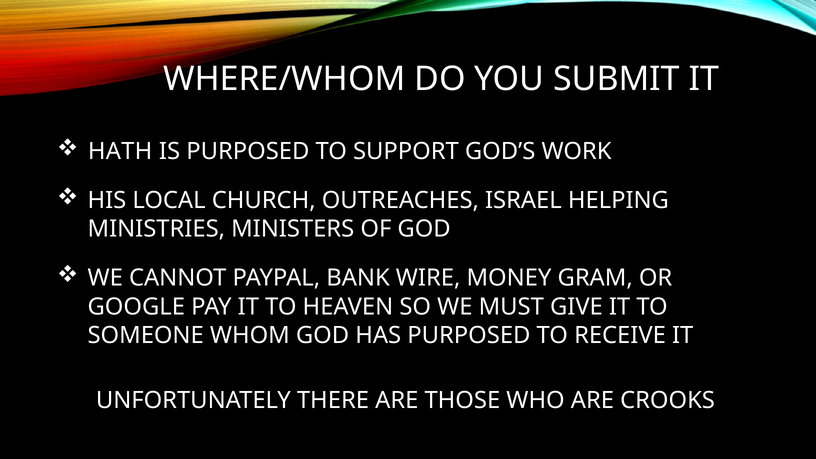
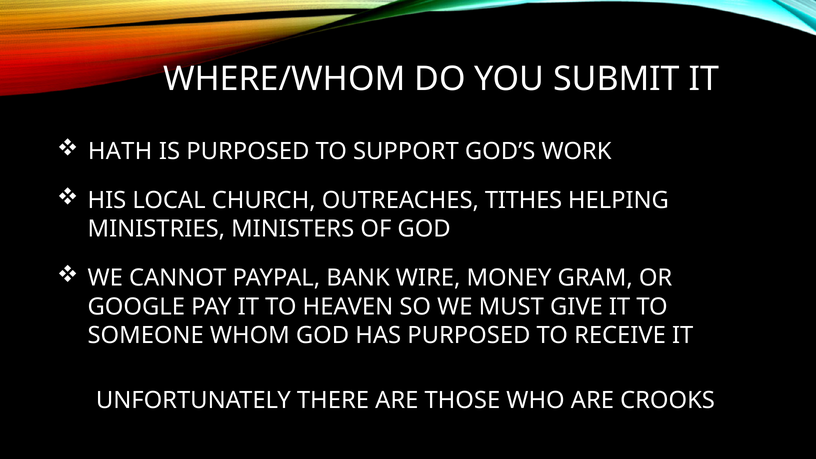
ISRAEL: ISRAEL -> TITHES
